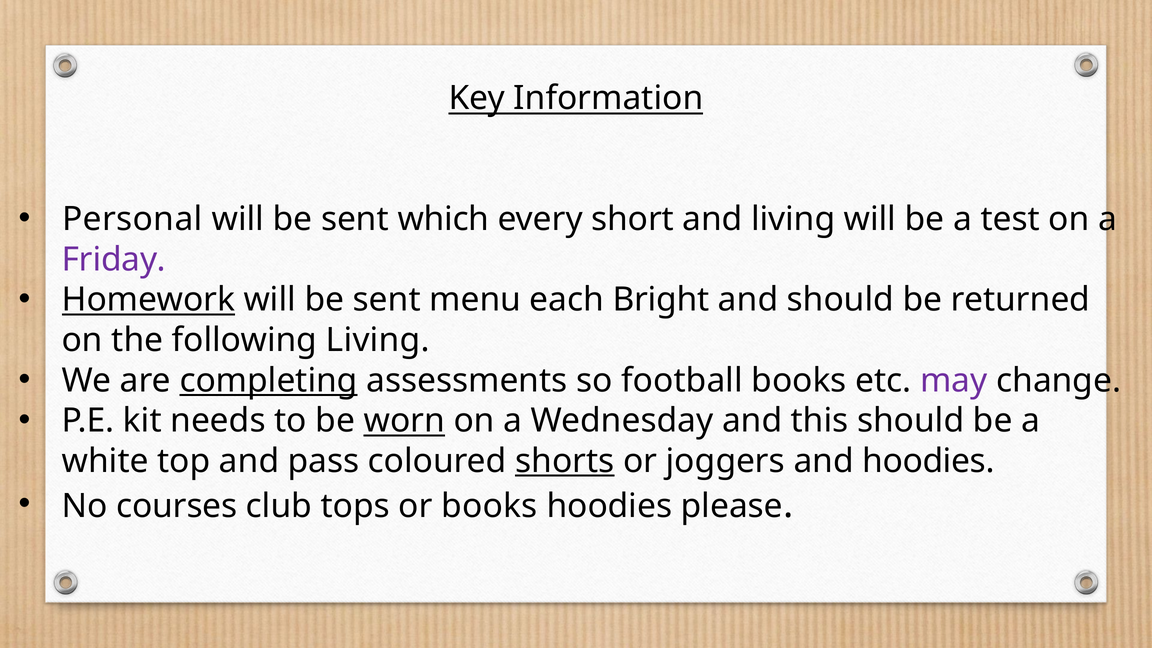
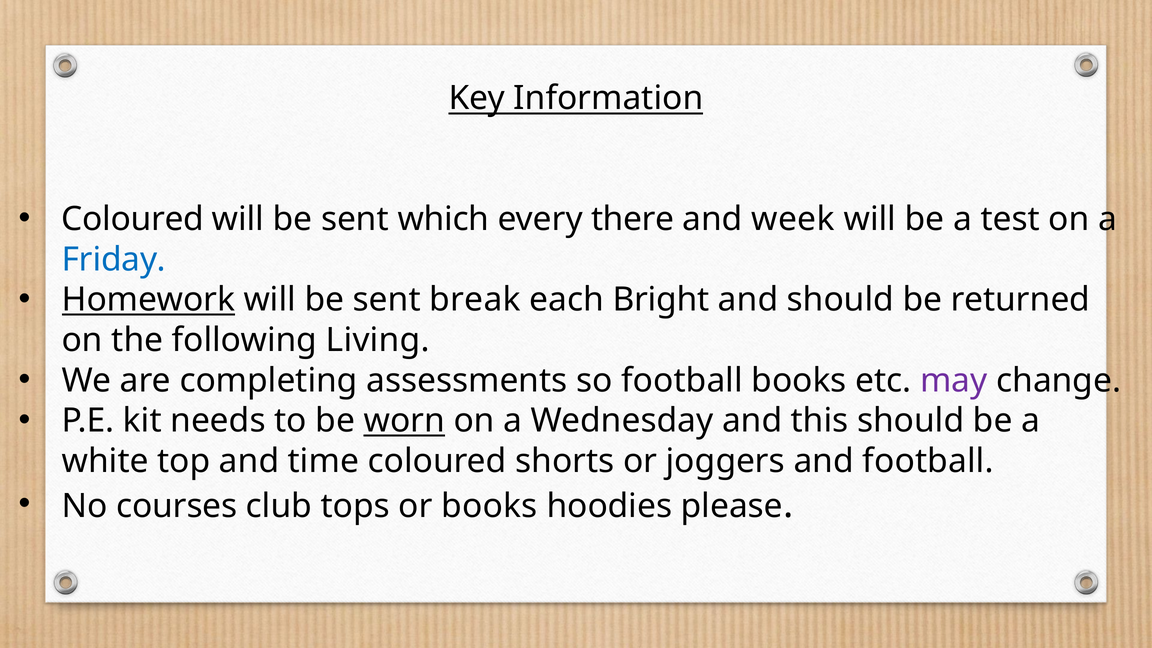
Personal at (132, 219): Personal -> Coloured
short: short -> there
and living: living -> week
Friday colour: purple -> blue
menu: menu -> break
completing underline: present -> none
pass: pass -> time
shorts underline: present -> none
and hoodies: hoodies -> football
